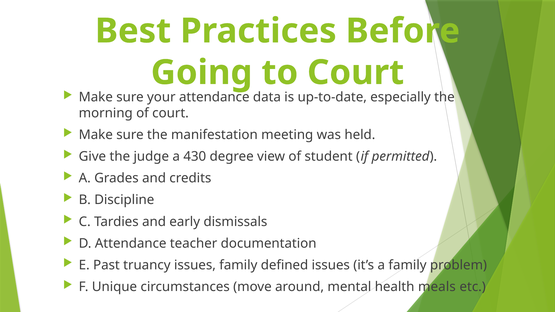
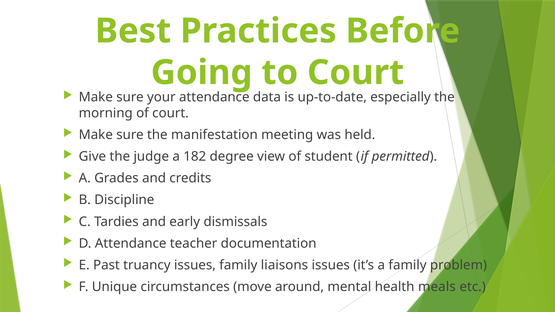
430: 430 -> 182
defined: defined -> liaisons
